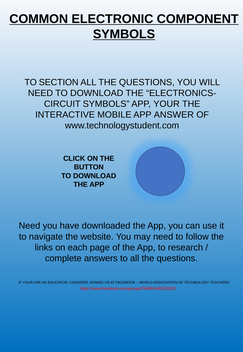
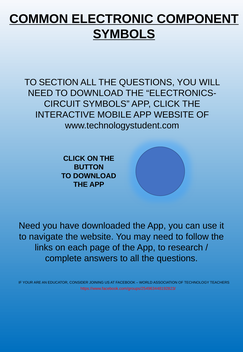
APP YOUR: YOUR -> CLICK
APP ANSWER: ANSWER -> WEBSITE
